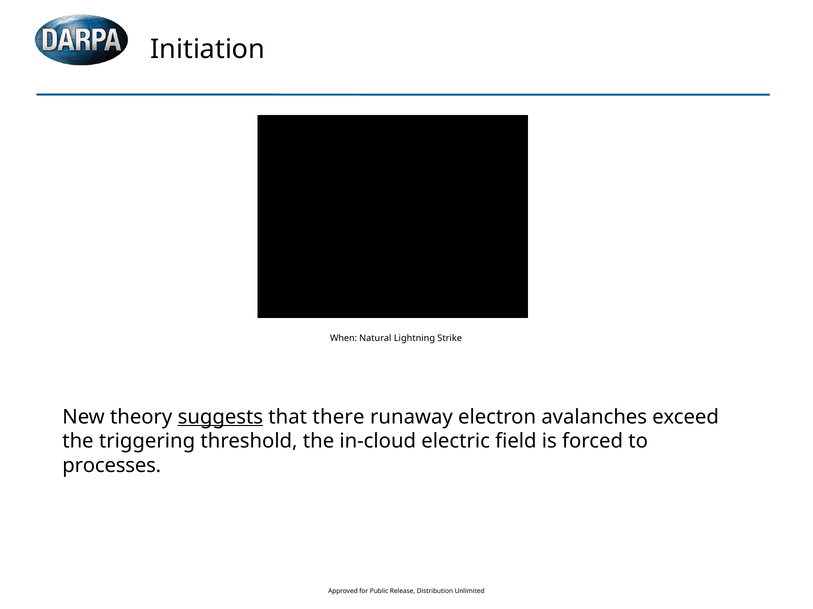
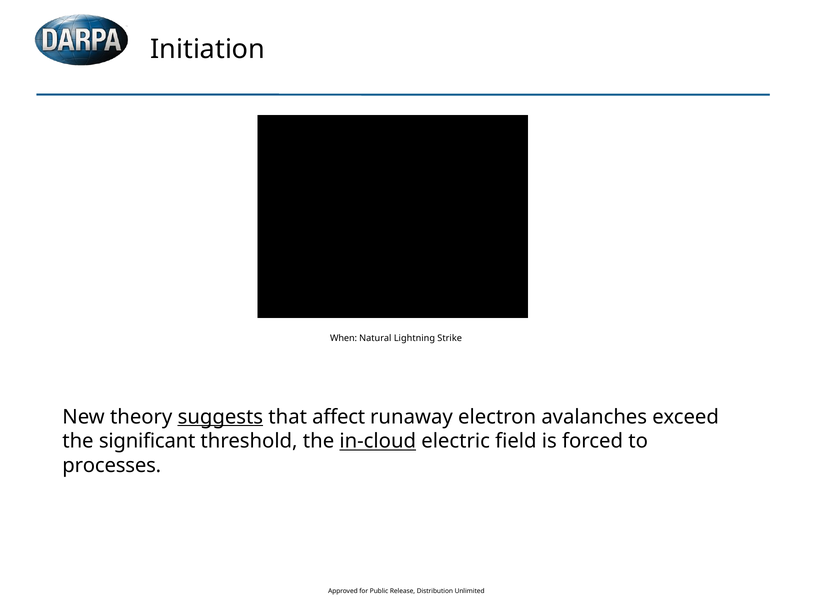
there: there -> affect
triggering: triggering -> significant
in-cloud underline: none -> present
